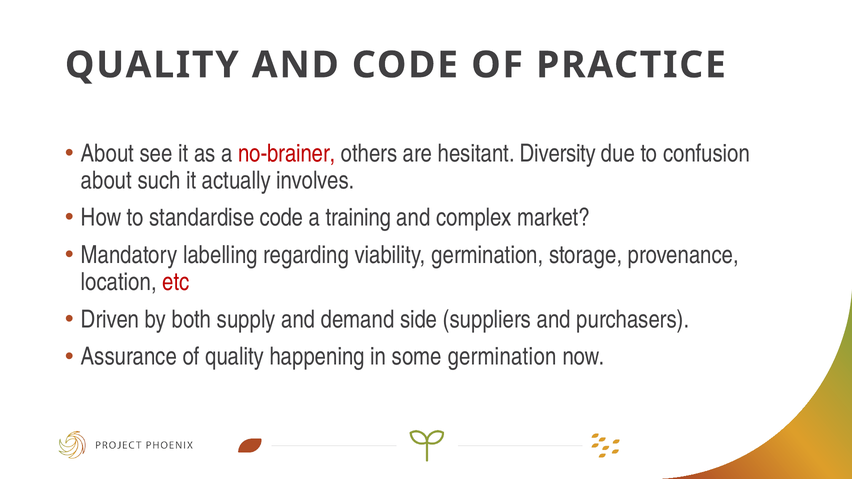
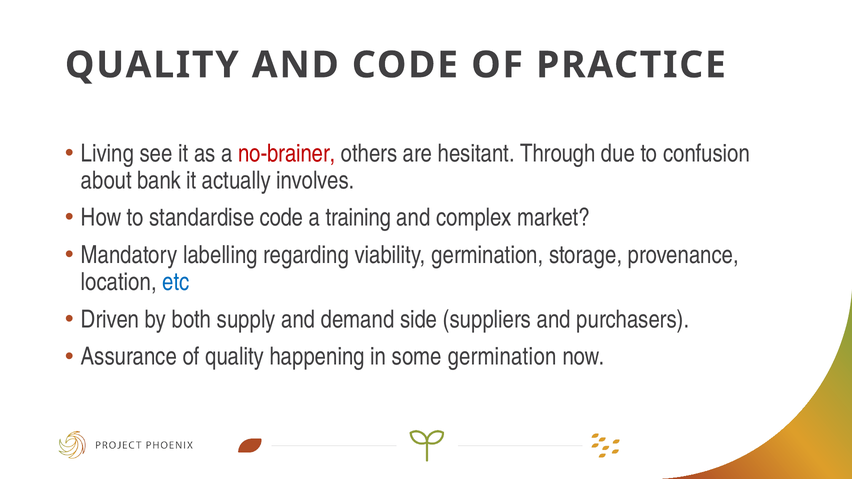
About at (107, 154): About -> Living
Diversity: Diversity -> Through
such: such -> bank
etc colour: red -> blue
